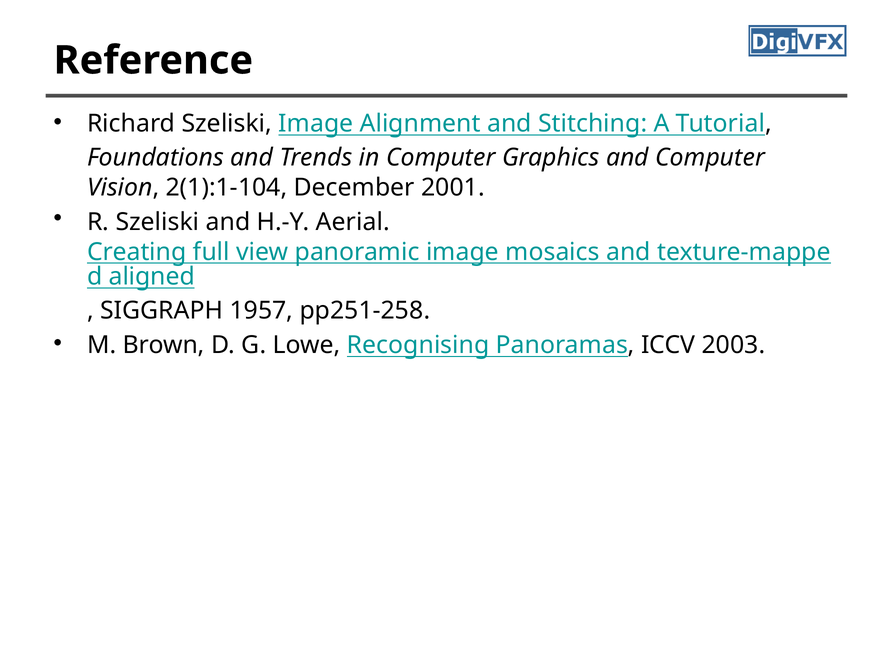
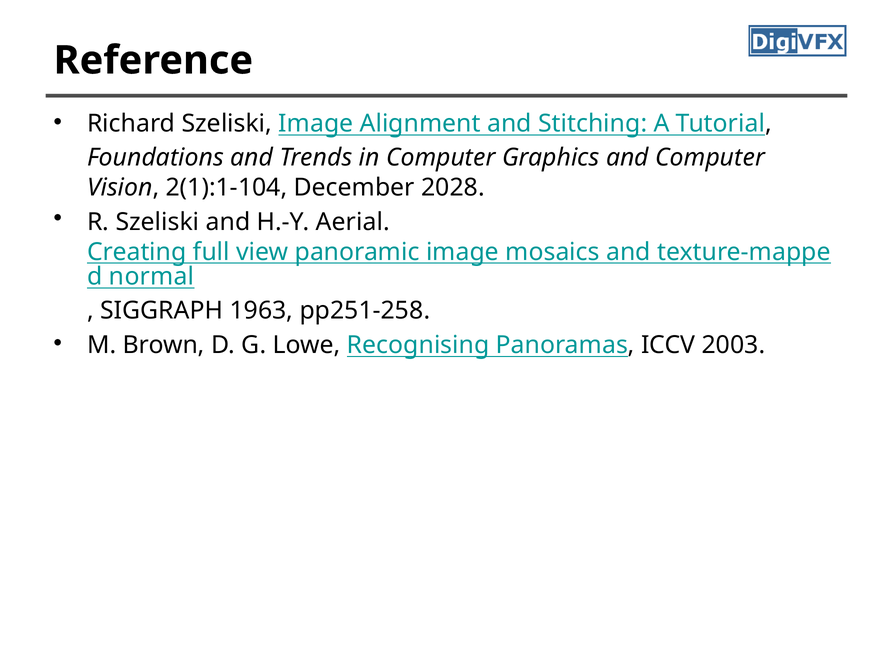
2001: 2001 -> 2028
aligned: aligned -> normal
1957: 1957 -> 1963
